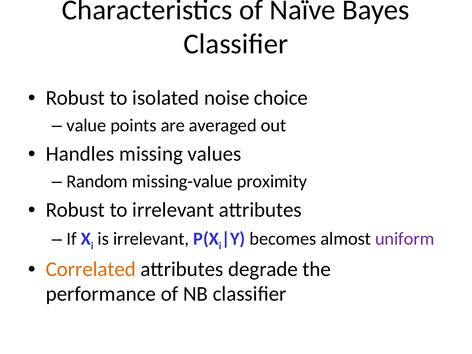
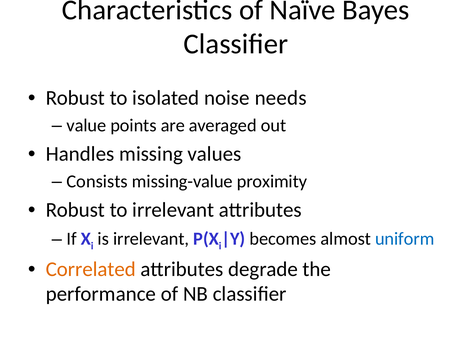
choice: choice -> needs
Random: Random -> Consists
uniform colour: purple -> blue
